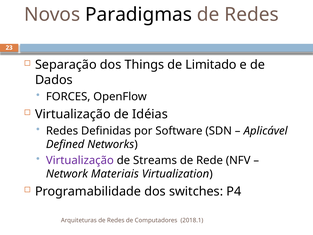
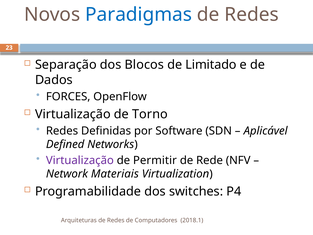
Paradigmas colour: black -> blue
Things: Things -> Blocos
Idéias: Idéias -> Torno
Streams: Streams -> Permitir
